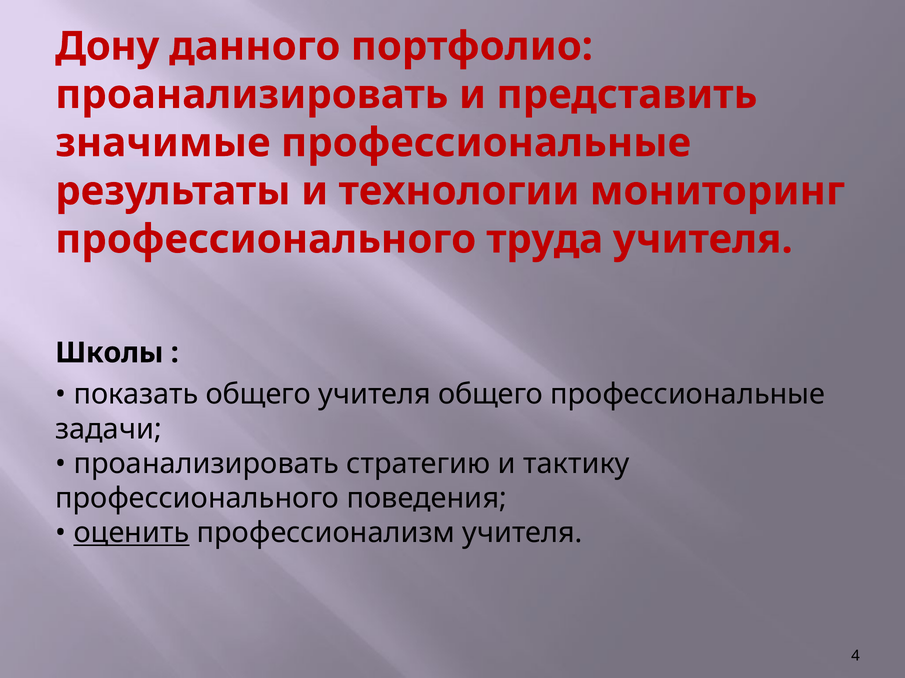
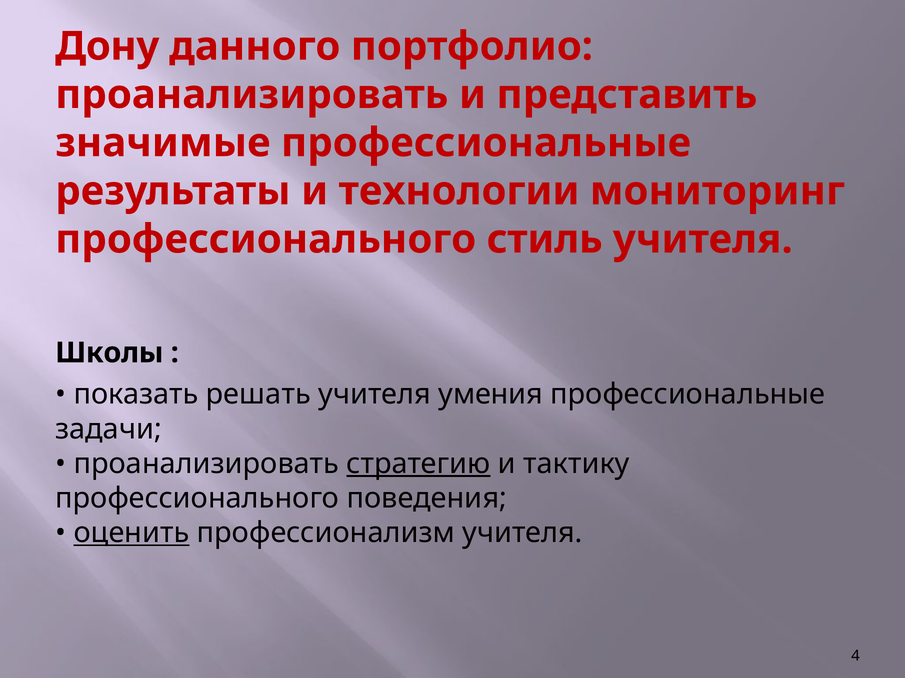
труда: труда -> стиль
показать общего: общего -> решать
учителя общего: общего -> умения
стратегию underline: none -> present
